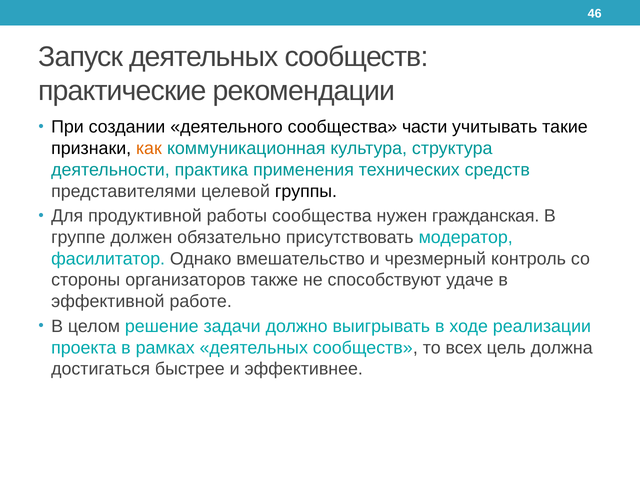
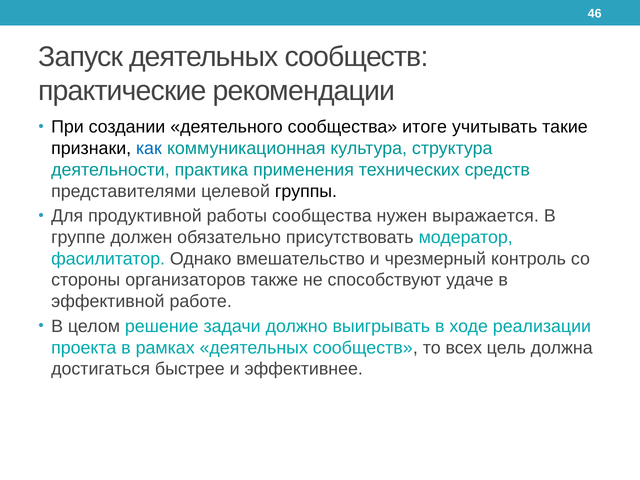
части: части -> итоге
как colour: orange -> blue
гражданская: гражданская -> выражается
